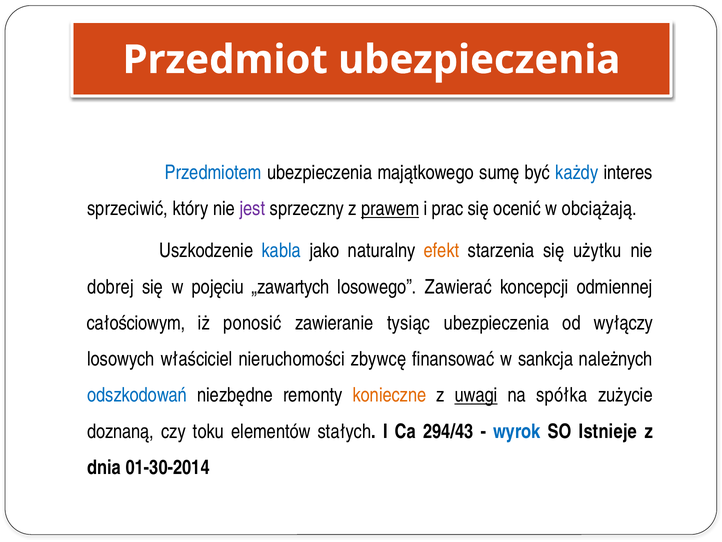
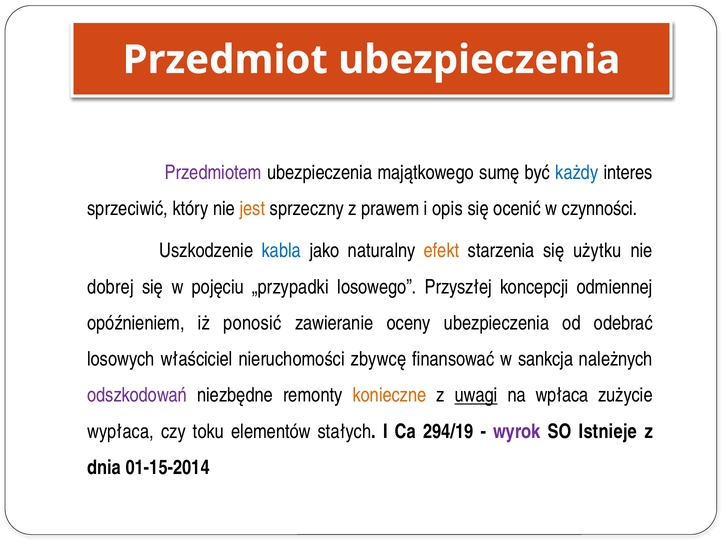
Przedmiotem colour: blue -> purple
jest colour: purple -> orange
prawem underline: present -> none
prac: prac -> opis
obciążają: obciążają -> czynności
„zawartych: „zawartych -> „przypadki
Zawierać: Zawierać -> Przyszłej
całościowym: całościowym -> opóźnieniem
tysiąc: tysiąc -> oceny
wyłączy: wyłączy -> odebrać
odszkodowań colour: blue -> purple
spółka: spółka -> wpłaca
doznaną: doznaną -> wypłaca
294/43: 294/43 -> 294/19
wyrok colour: blue -> purple
01-30-2014: 01-30-2014 -> 01-15-2014
